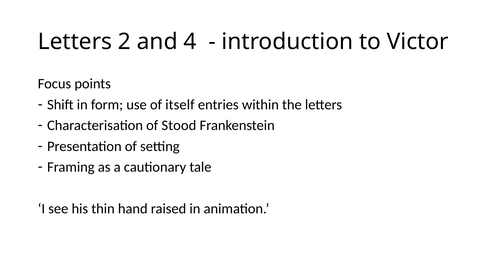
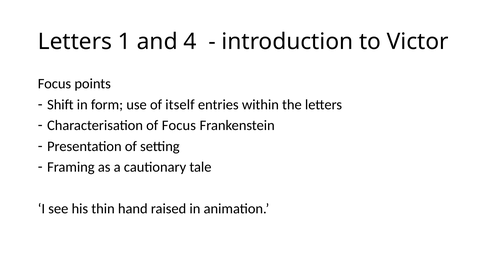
2: 2 -> 1
of Stood: Stood -> Focus
